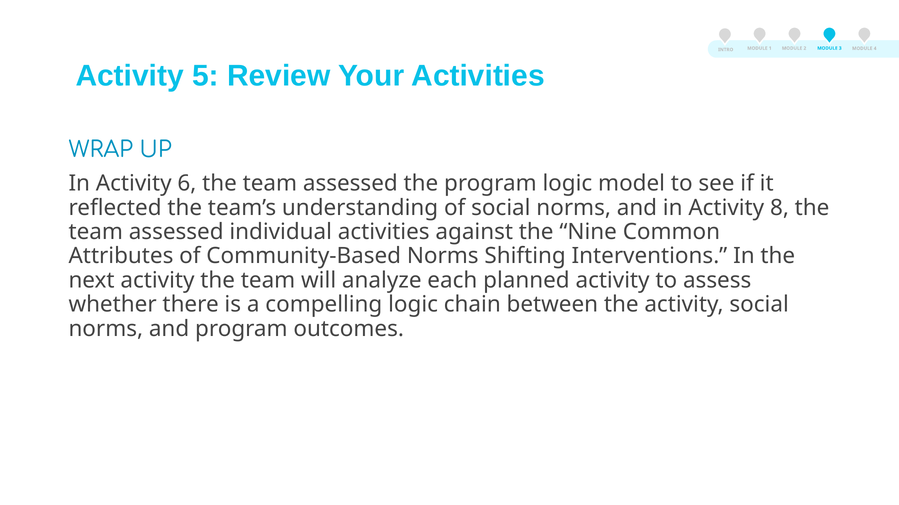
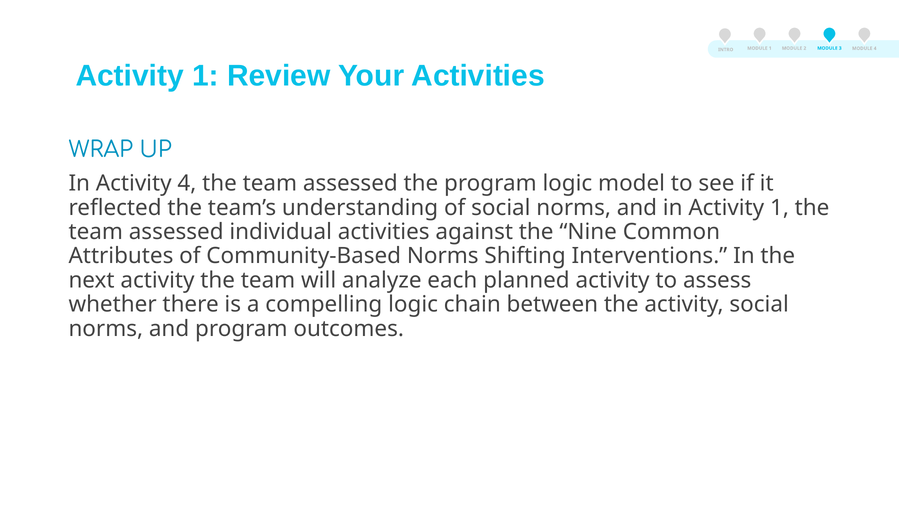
5 at (205, 76): 5 -> 1
Activity 6: 6 -> 4
in Activity 8: 8 -> 1
